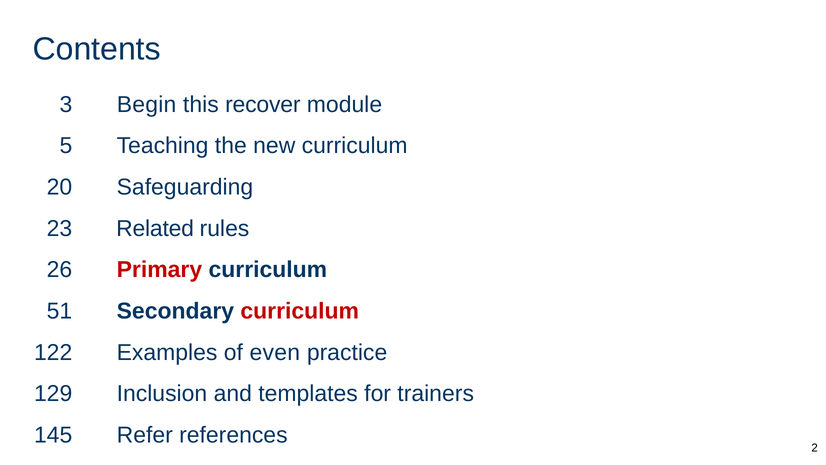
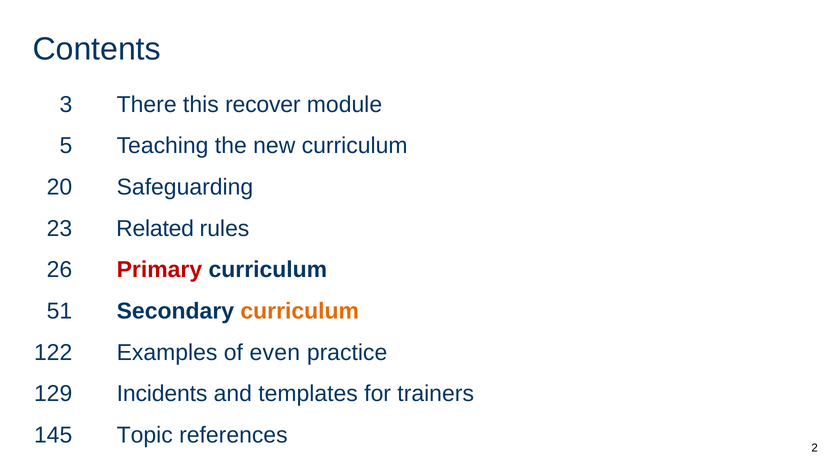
Begin: Begin -> There
curriculum at (300, 311) colour: red -> orange
Inclusion: Inclusion -> Incidents
Refer: Refer -> Topic
